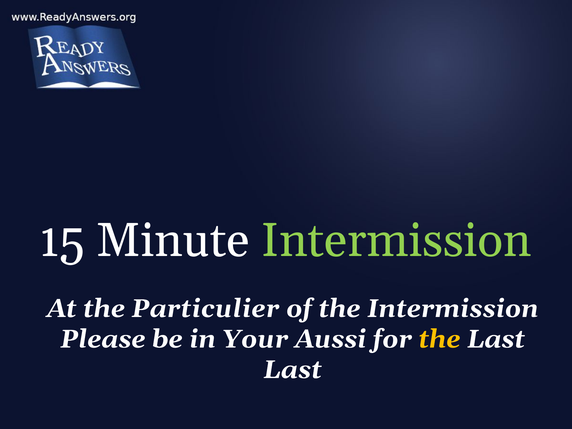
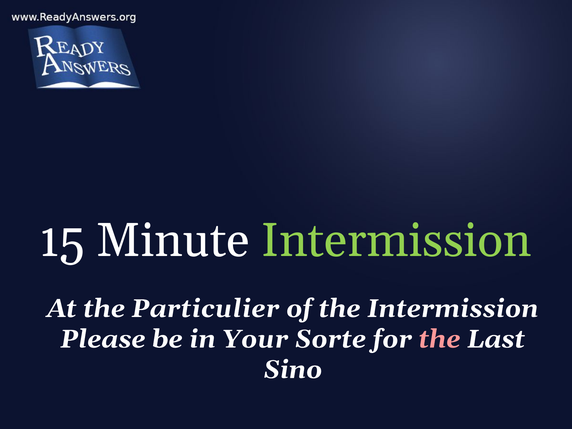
Aussi: Aussi -> Sorte
the at (440, 339) colour: yellow -> pink
Last at (293, 370): Last -> Sino
